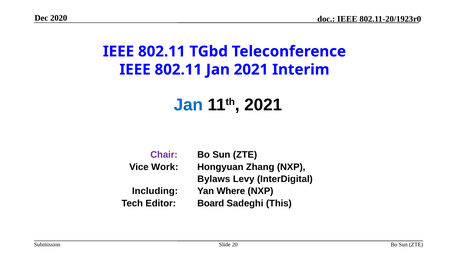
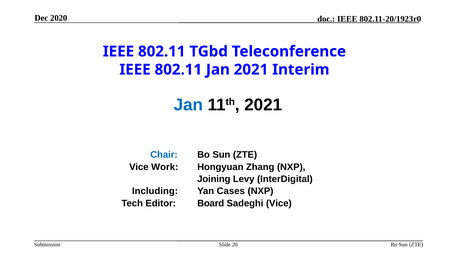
Chair colour: purple -> blue
Bylaws: Bylaws -> Joining
Where: Where -> Cases
Sadeghi This: This -> Vice
